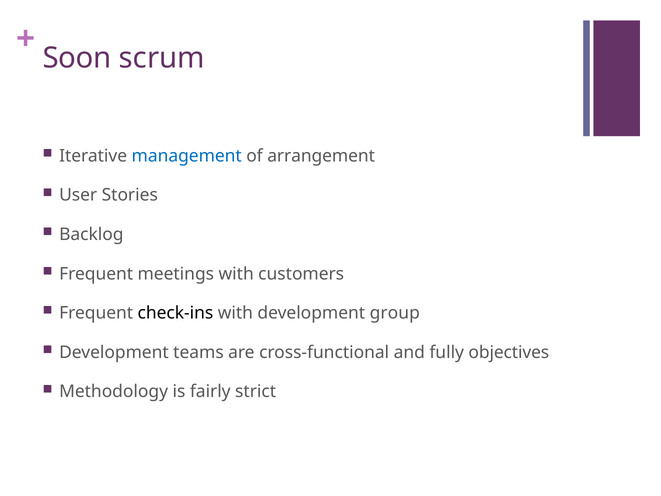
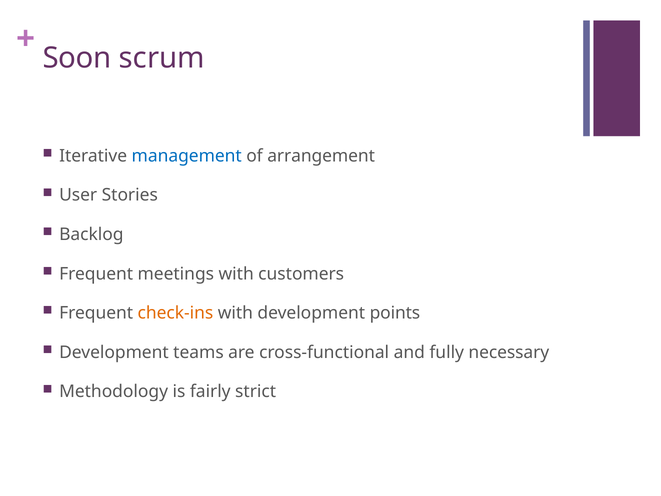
check-ins colour: black -> orange
group: group -> points
objectives: objectives -> necessary
